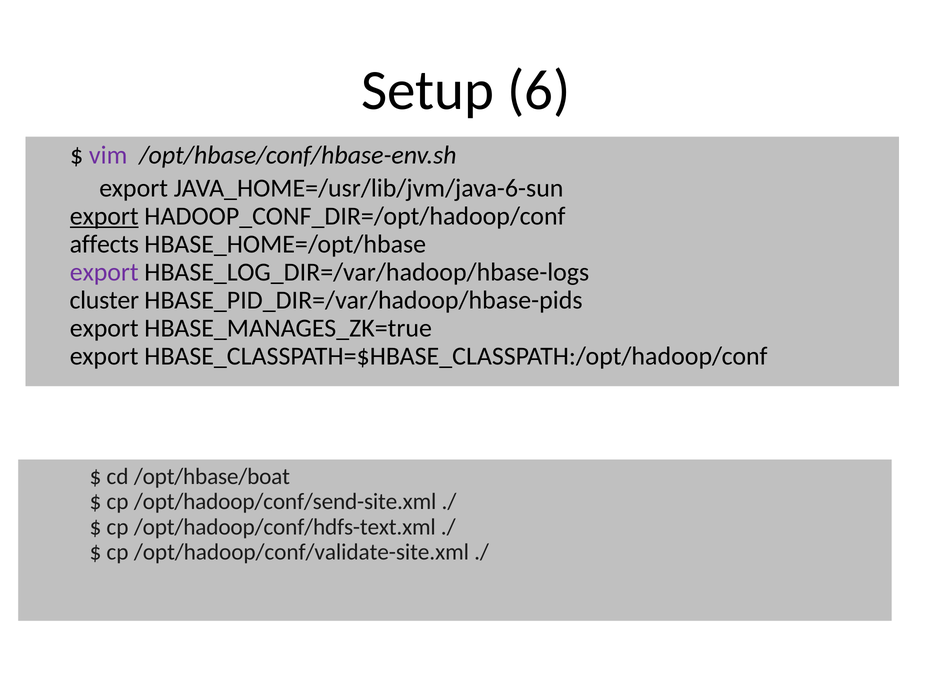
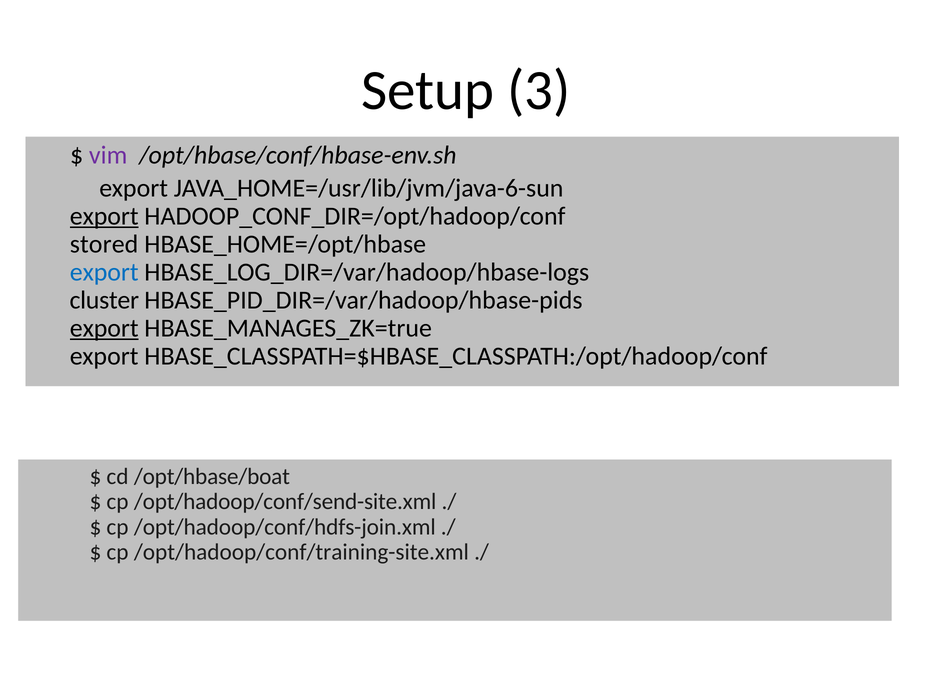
6: 6 -> 3
affects: affects -> stored
export at (104, 272) colour: purple -> blue
export at (104, 328) underline: none -> present
/opt/hadoop/conf/hdfs-text.xml: /opt/hadoop/conf/hdfs-text.xml -> /opt/hadoop/conf/hdfs-join.xml
/opt/hadoop/conf/validate-site.xml: /opt/hadoop/conf/validate-site.xml -> /opt/hadoop/conf/training-site.xml
